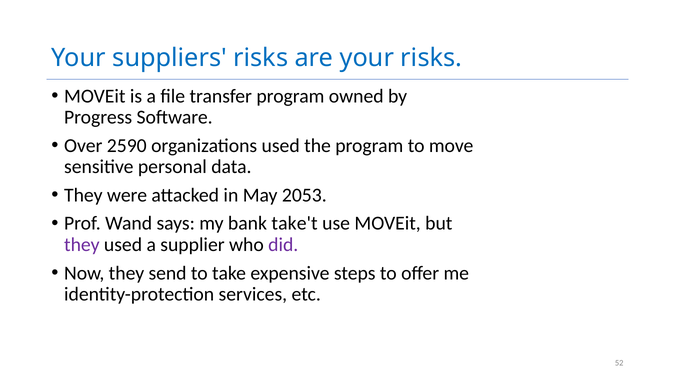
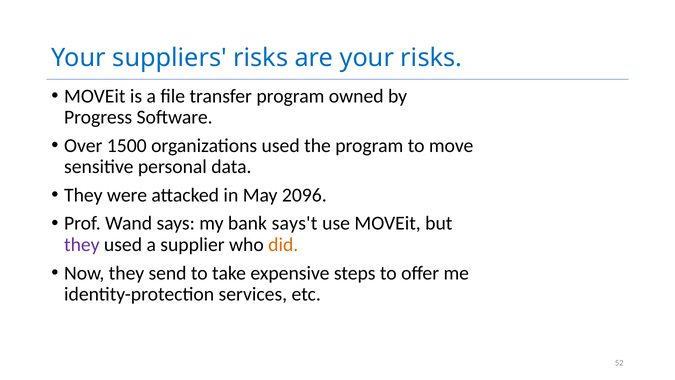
2590: 2590 -> 1500
2053: 2053 -> 2096
take't: take't -> says't
did colour: purple -> orange
